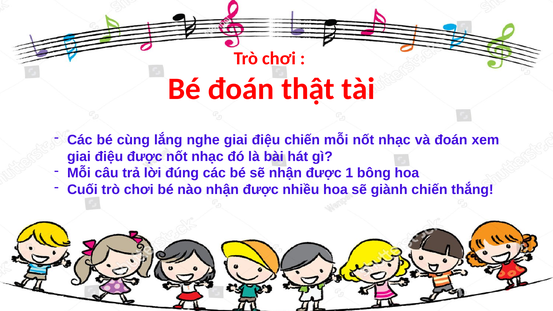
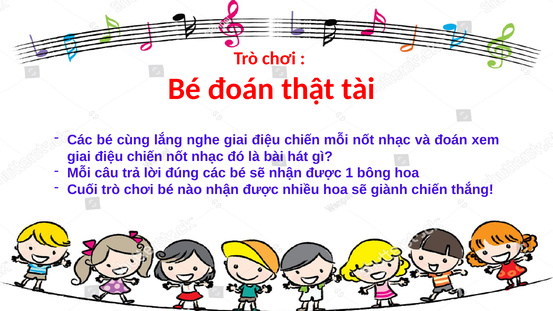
được at (145, 157): được -> chiến
